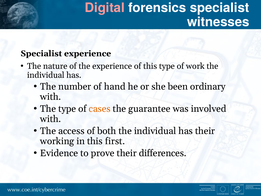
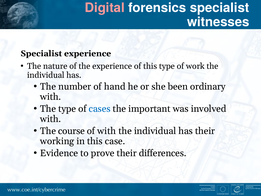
cases colour: orange -> blue
guarantee: guarantee -> important
access: access -> course
of both: both -> with
first: first -> case
